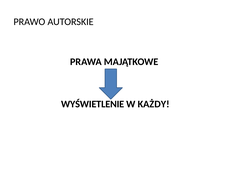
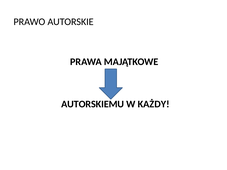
WYŚWIETLENIE: WYŚWIETLENIE -> AUTORSKIEMU
